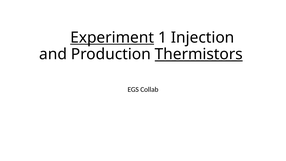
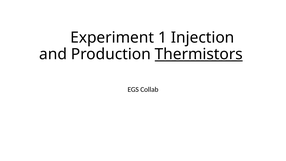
Experiment underline: present -> none
